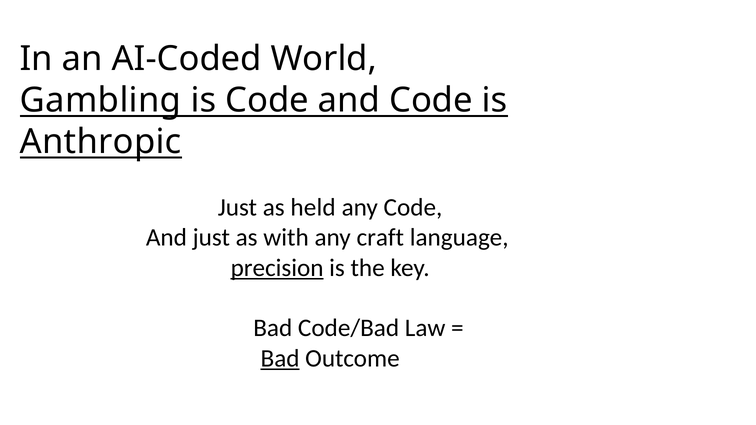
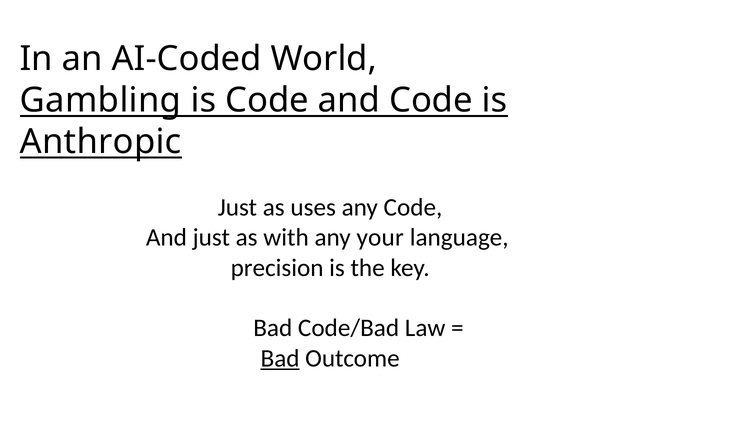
held: held -> uses
craft: craft -> your
precision underline: present -> none
